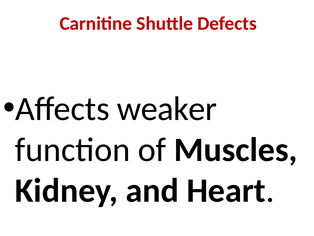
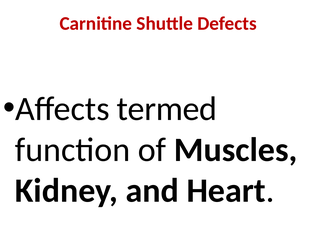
weaker: weaker -> termed
